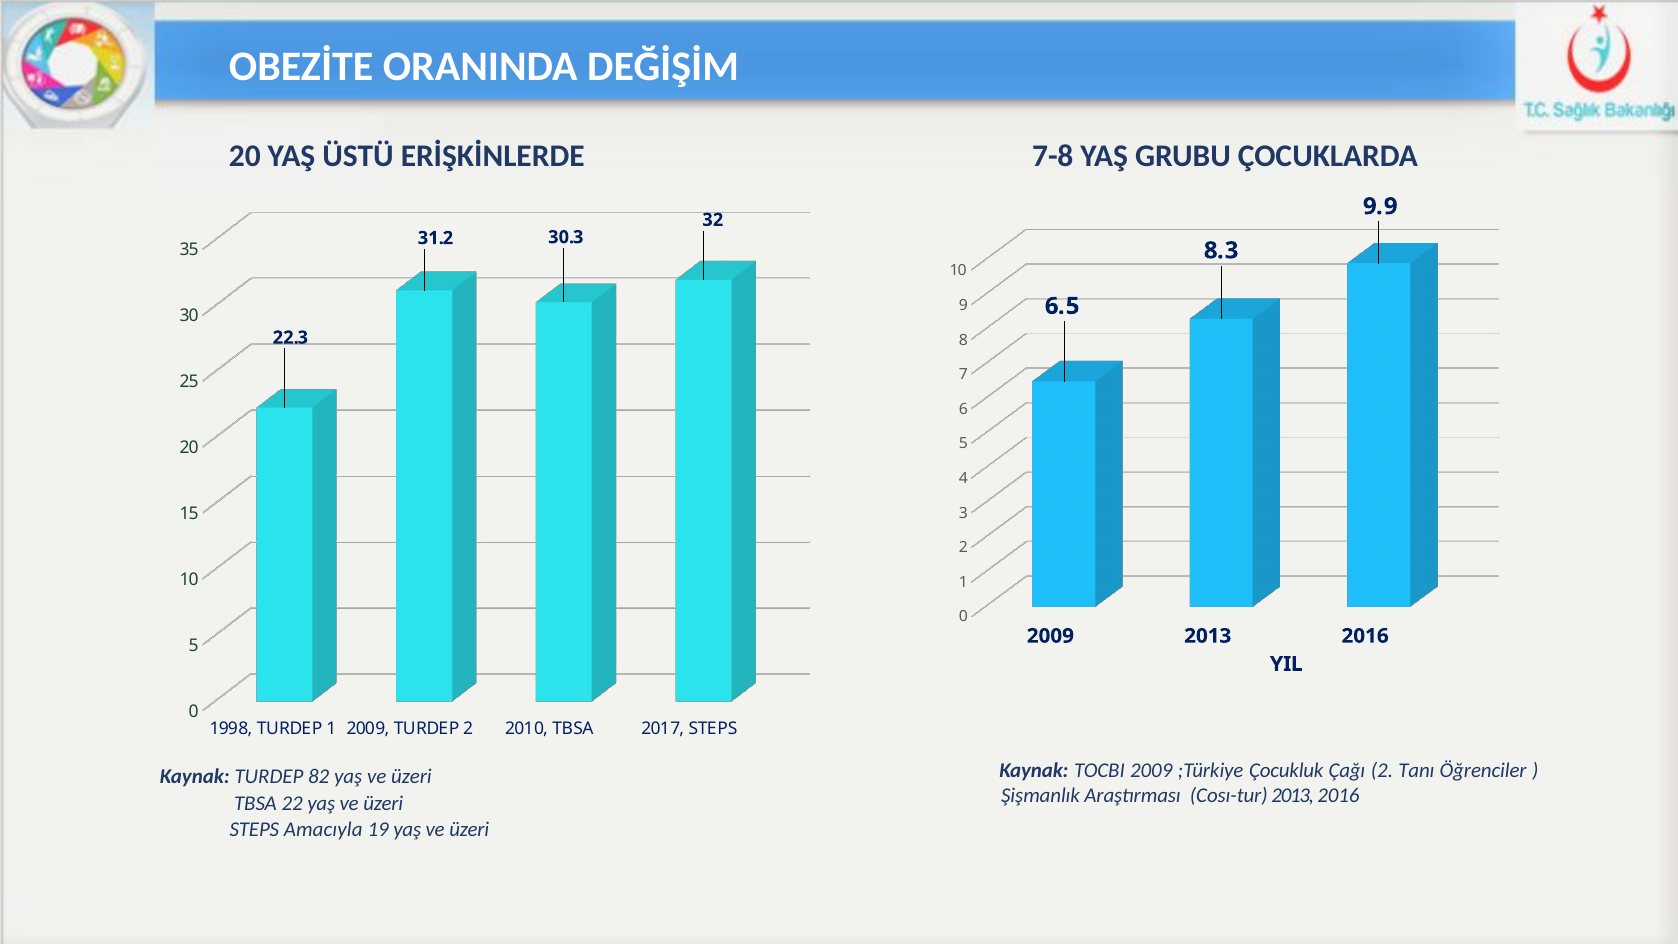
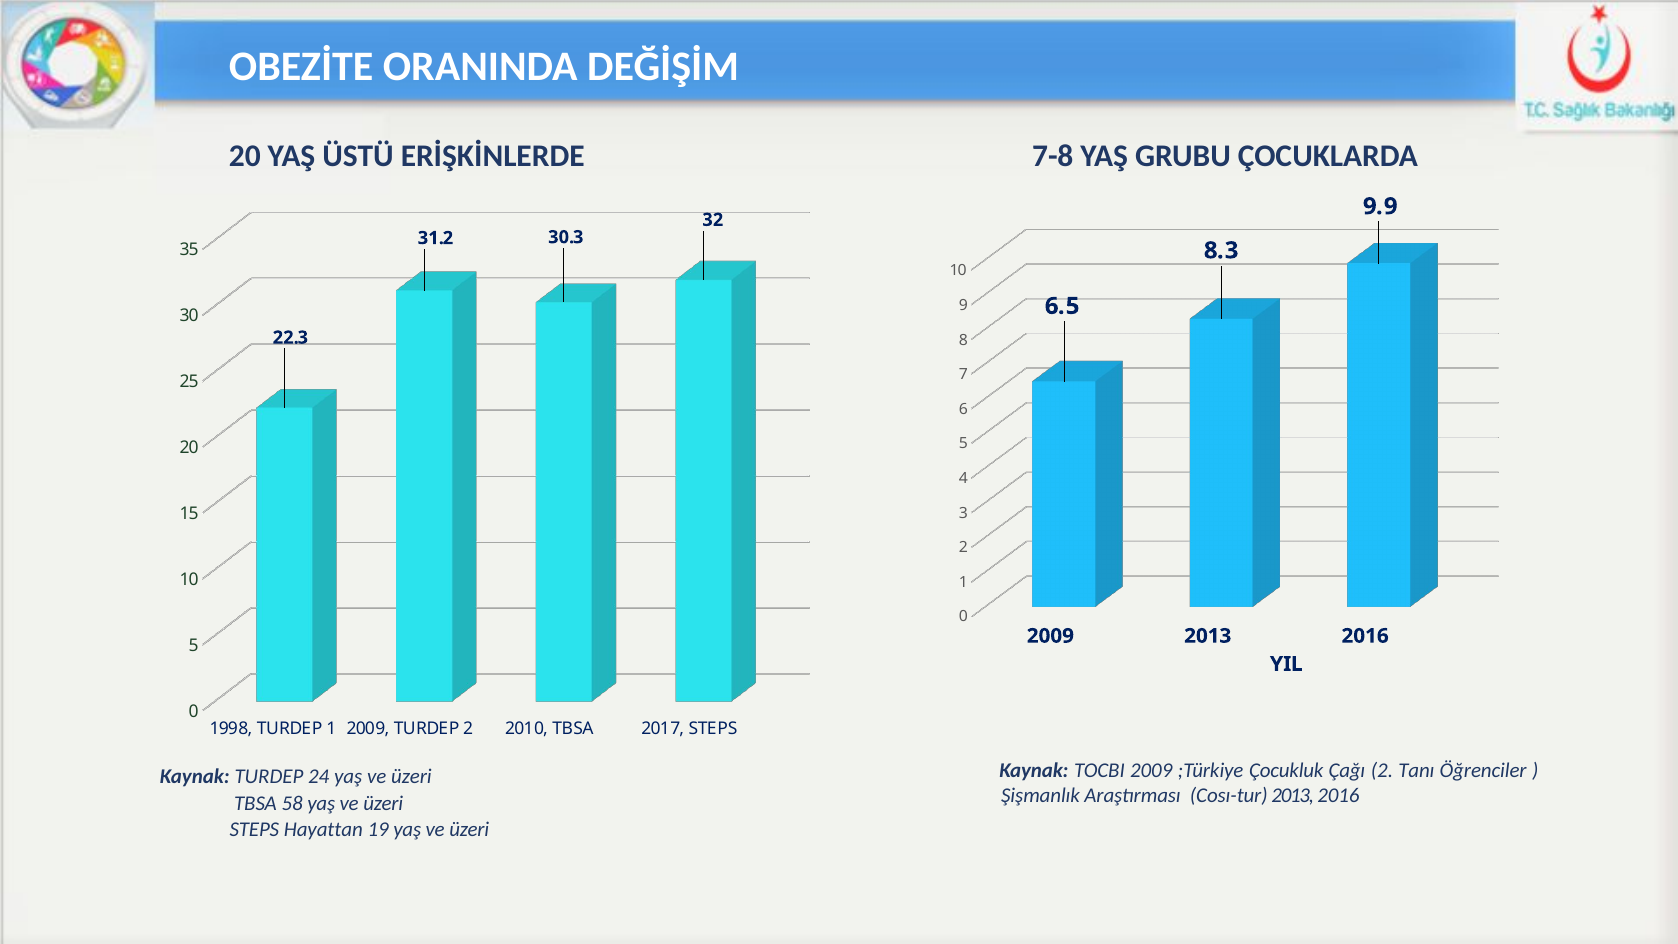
82: 82 -> 24
22: 22 -> 58
Amacıyla: Amacıyla -> Hayattan
